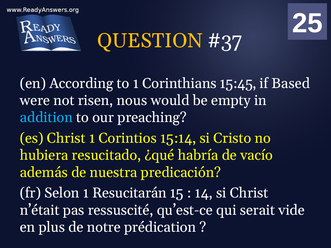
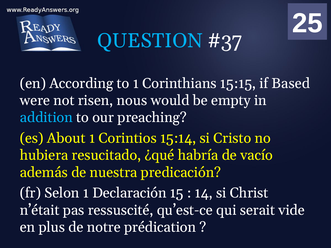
QUESTION colour: yellow -> light blue
15:45: 15:45 -> 15:15
es Christ: Christ -> About
Resucitarán: Resucitarán -> Declaración
